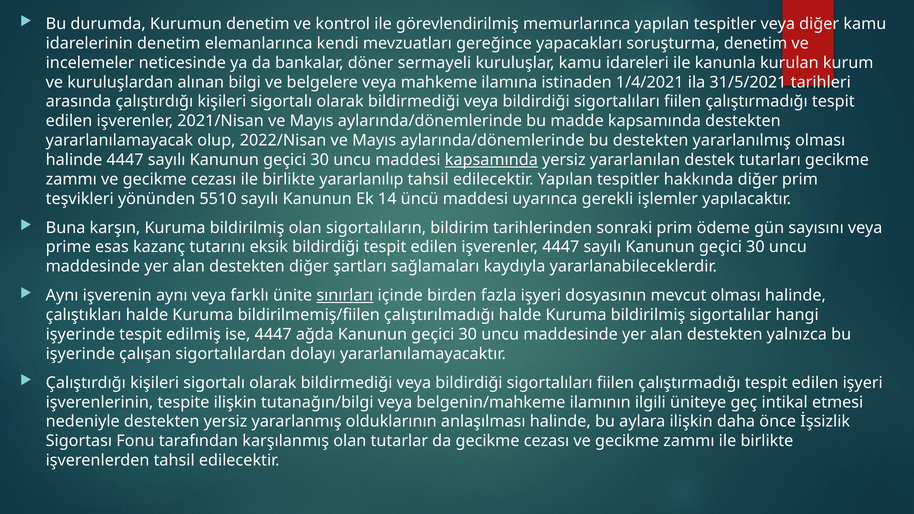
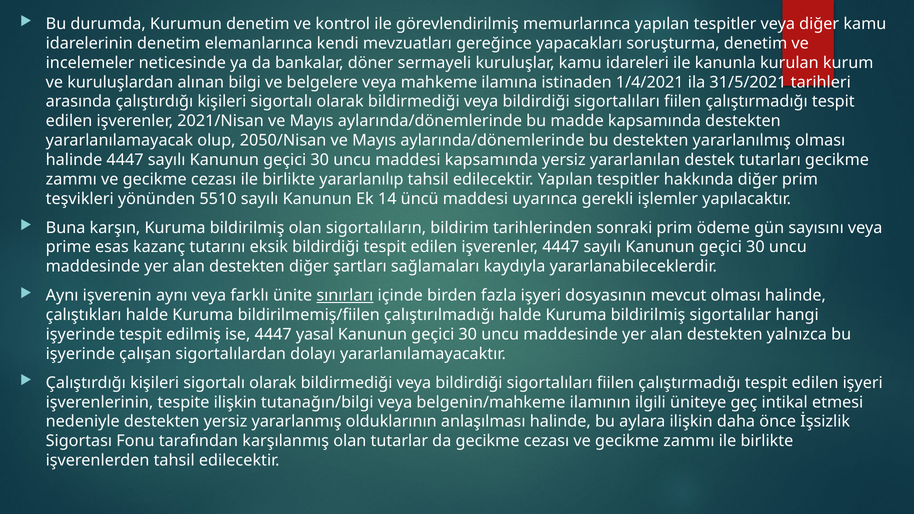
2022/Nisan: 2022/Nisan -> 2050/Nisan
kapsamında at (491, 160) underline: present -> none
ağda: ağda -> yasal
